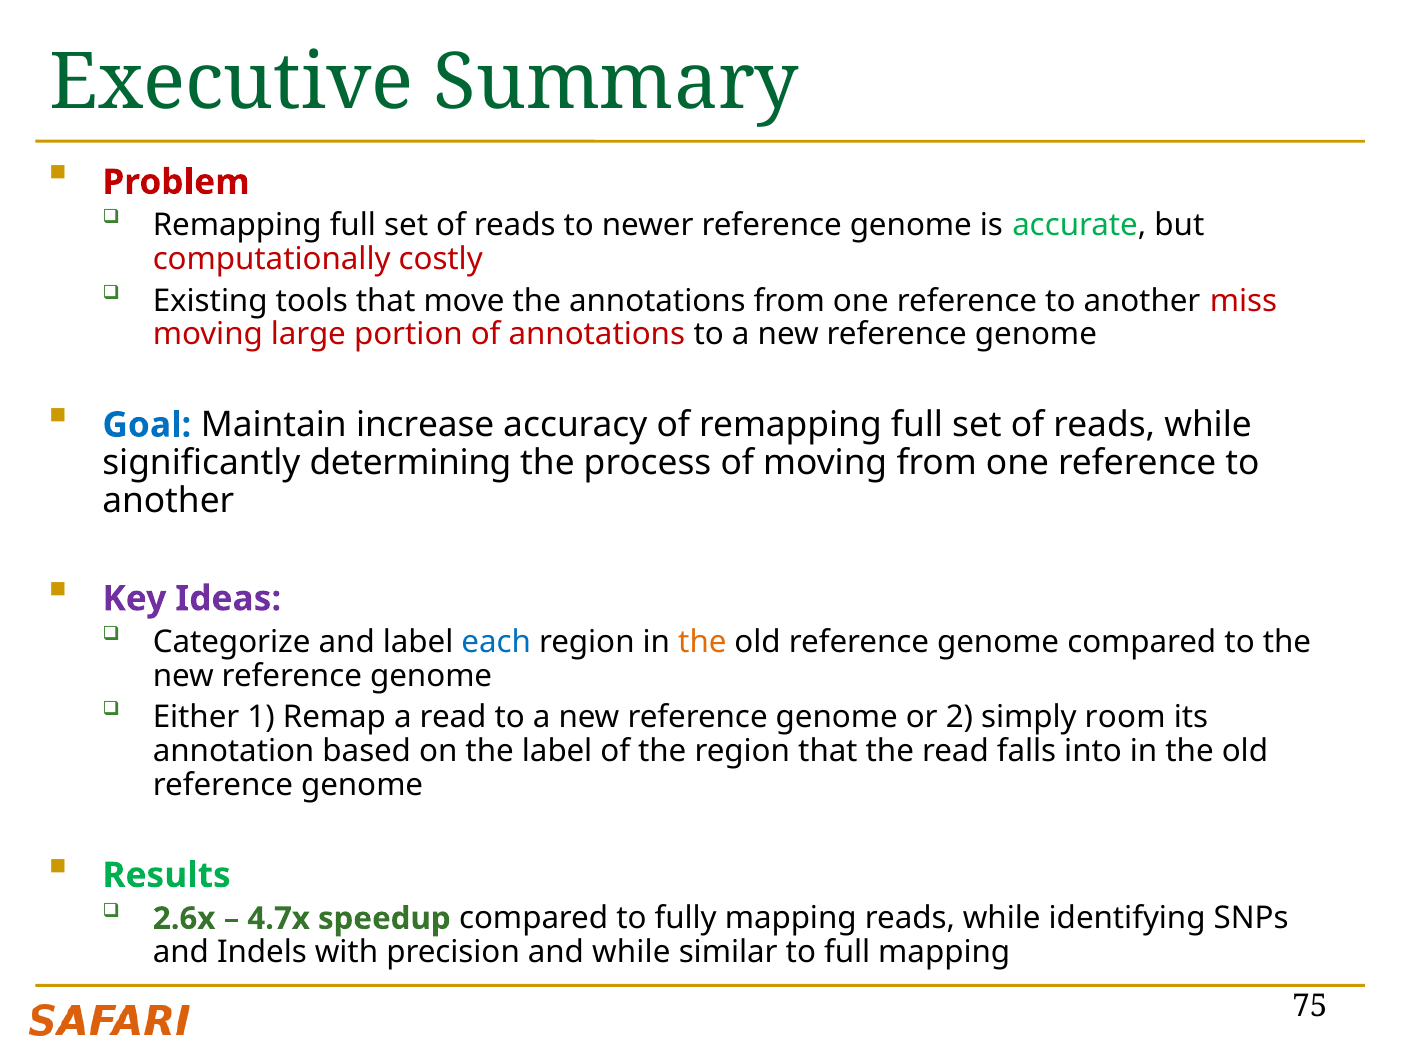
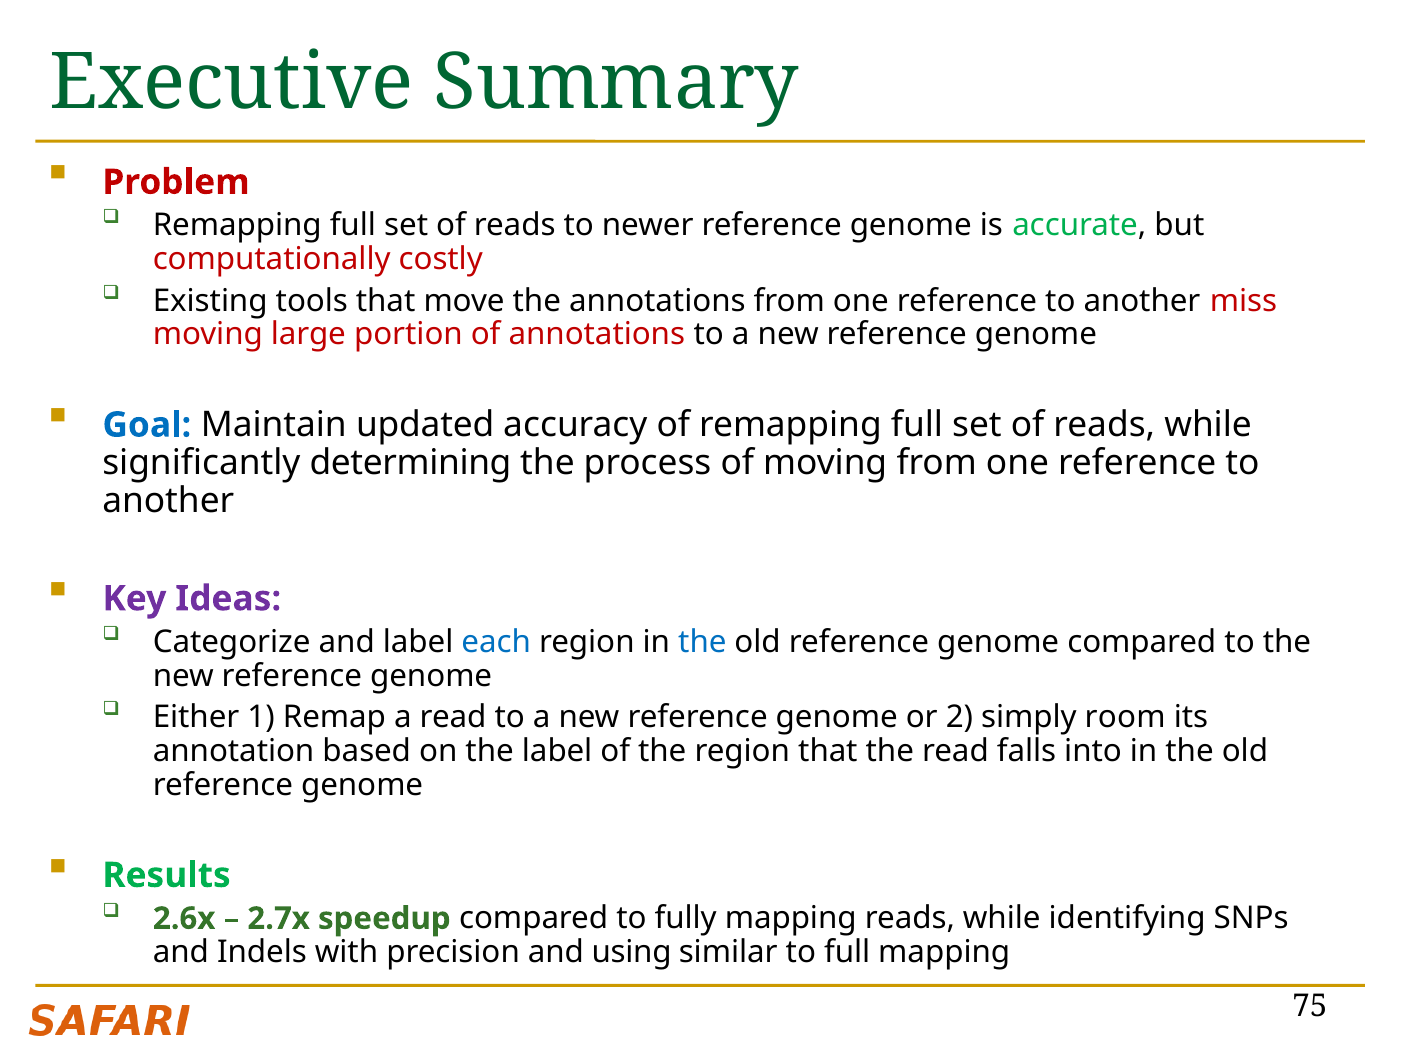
increase: increase -> updated
the at (702, 642) colour: orange -> blue
4.7x: 4.7x -> 2.7x
and while: while -> using
